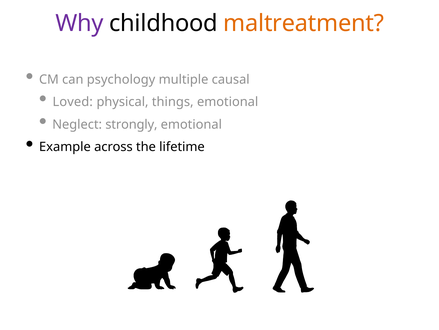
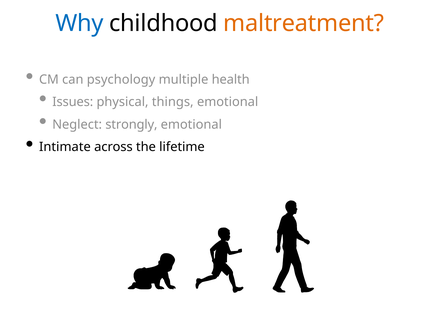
Why colour: purple -> blue
causal: causal -> health
Loved: Loved -> Issues
Example: Example -> Intimate
